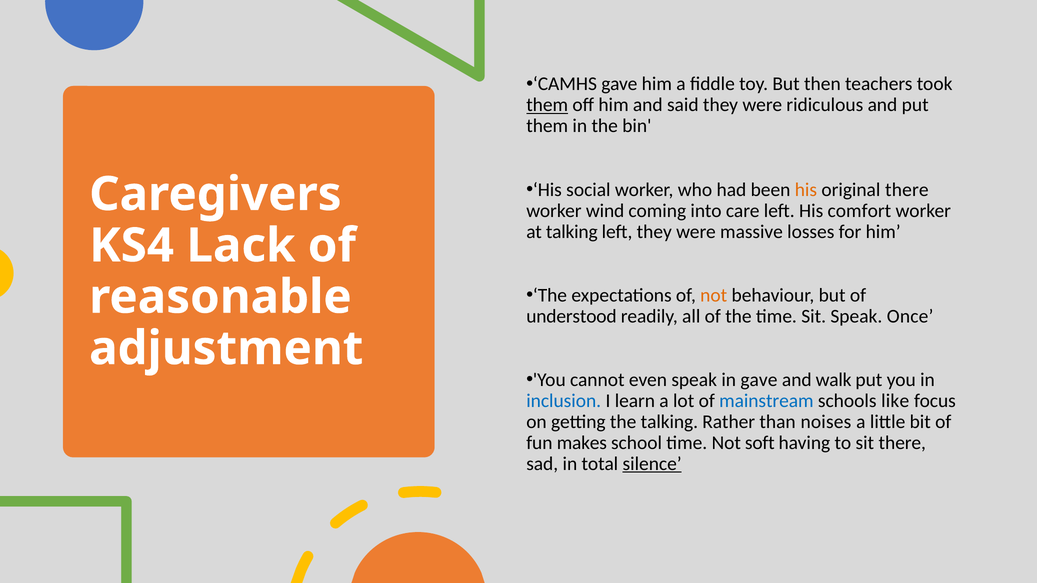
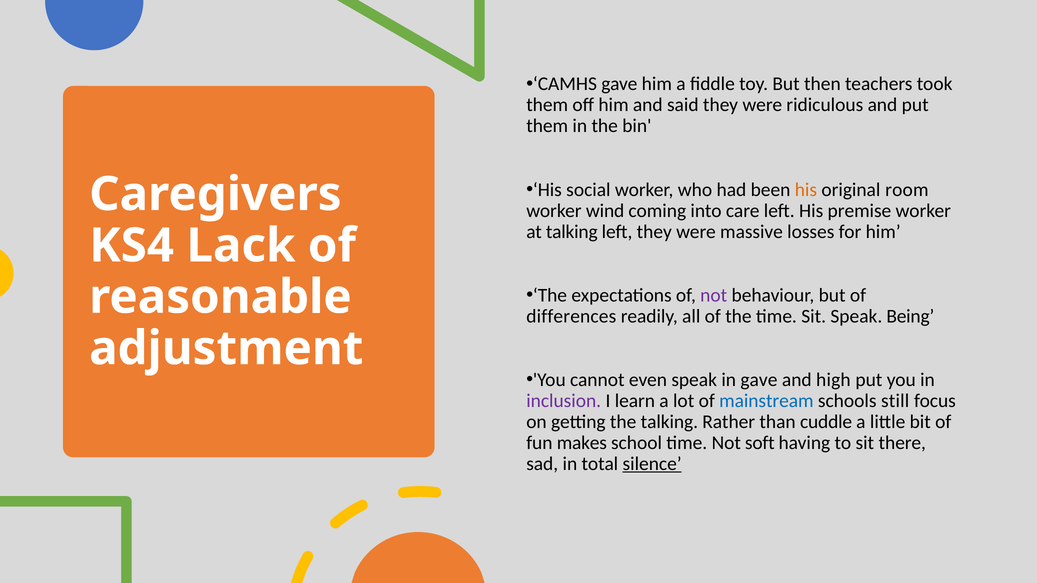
them at (547, 105) underline: present -> none
original there: there -> room
comfort: comfort -> premise
not at (714, 295) colour: orange -> purple
understood: understood -> differences
Once: Once -> Being
walk: walk -> high
inclusion colour: blue -> purple
like: like -> still
noises: noises -> cuddle
